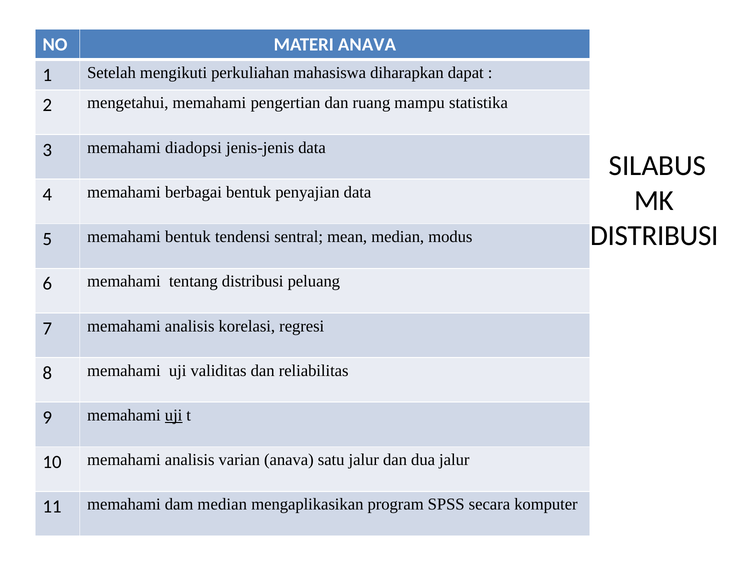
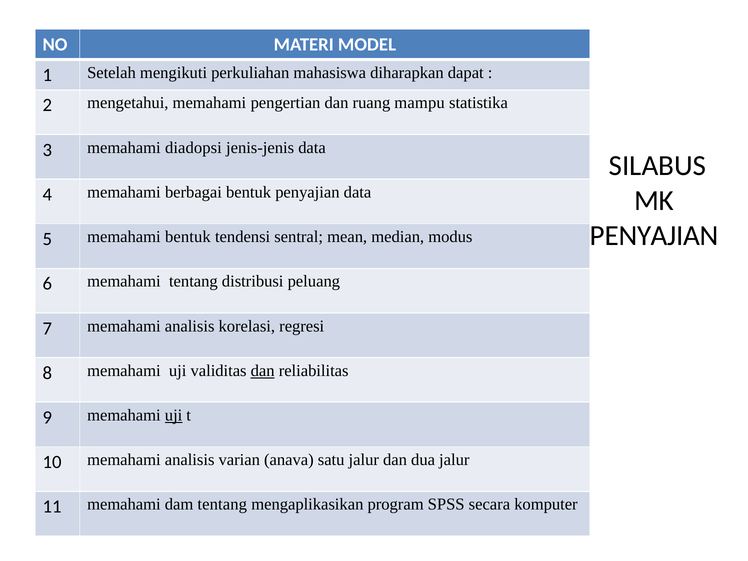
MATERI ANAVA: ANAVA -> MODEL
DISTRIBUSI at (654, 236): DISTRIBUSI -> PENYAJIAN
dan at (263, 371) underline: none -> present
dam median: median -> tentang
